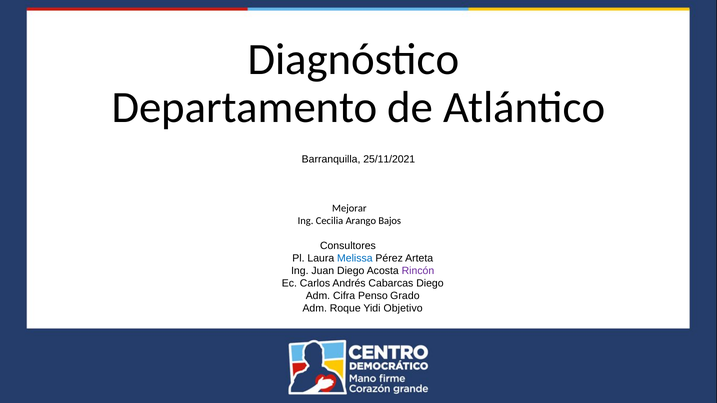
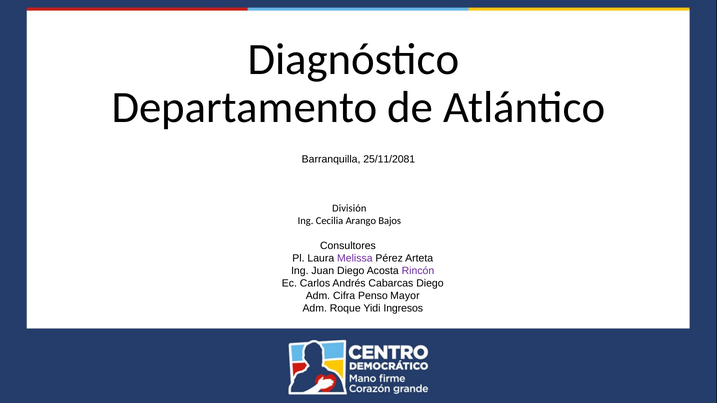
25/11/2021: 25/11/2021 -> 25/11/2081
Mejorar: Mejorar -> División
Melissa colour: blue -> purple
Grado: Grado -> Mayor
Objetivo: Objetivo -> Ingresos
